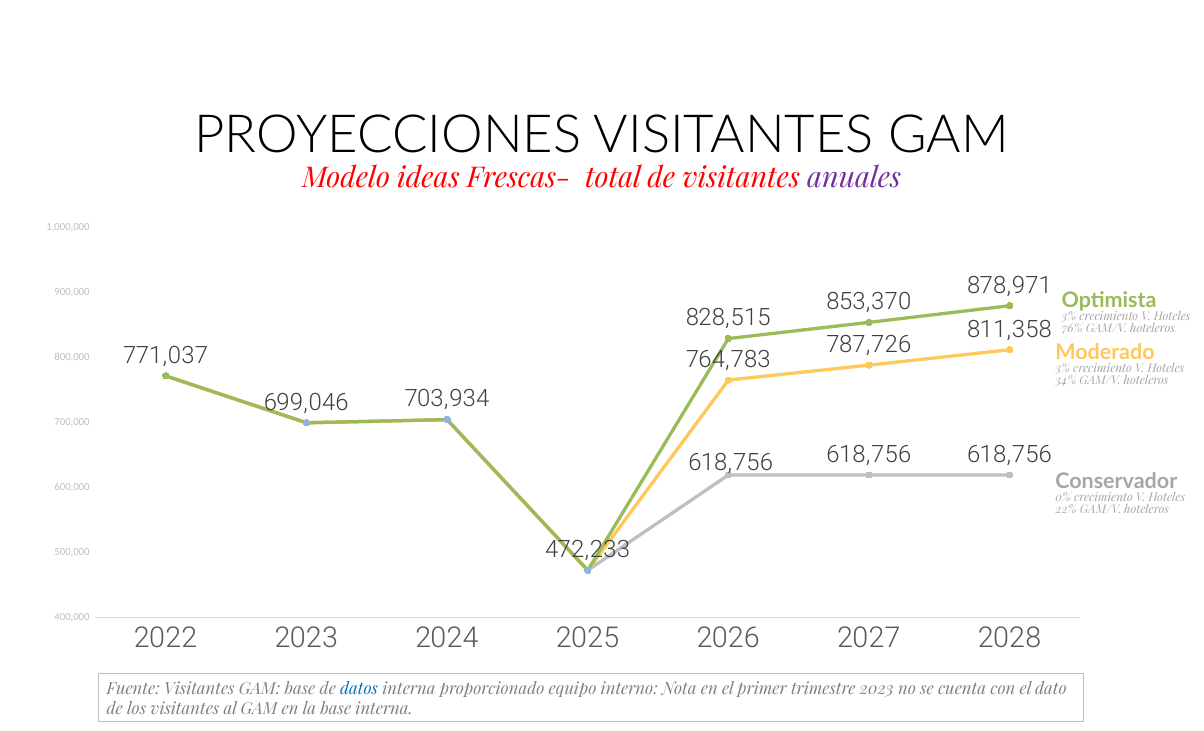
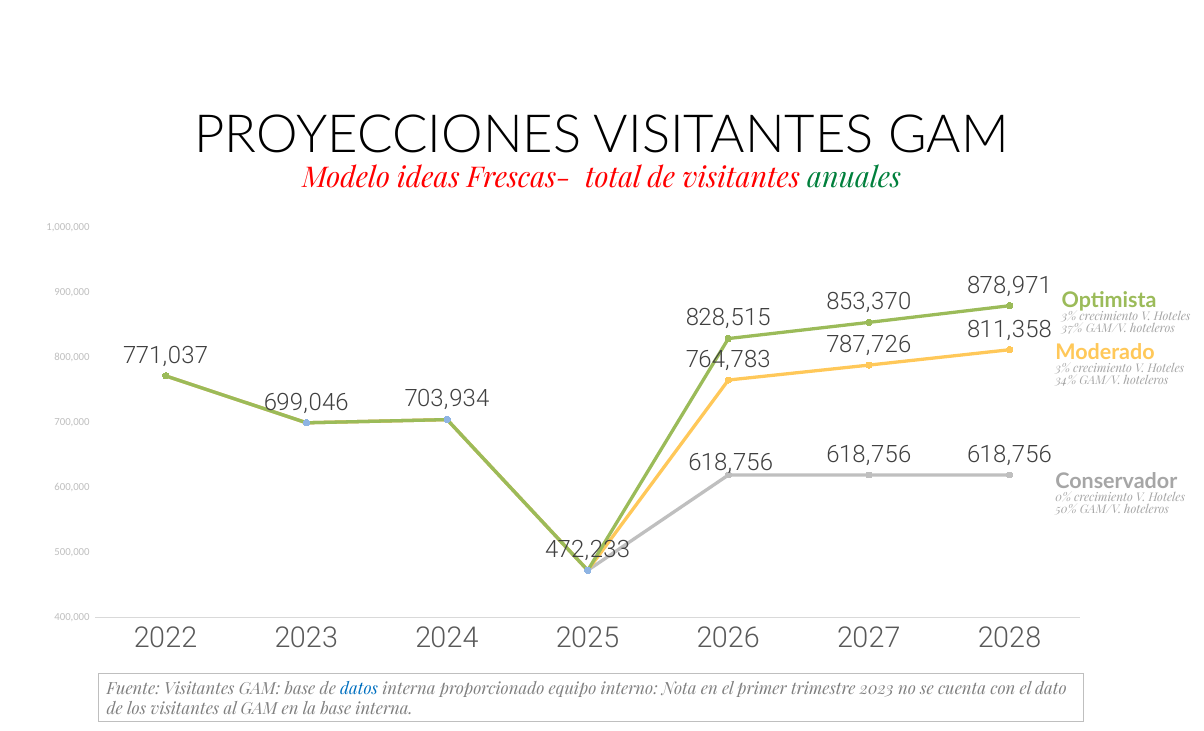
anuales colour: purple -> green
76%: 76% -> 37%
22%: 22% -> 50%
